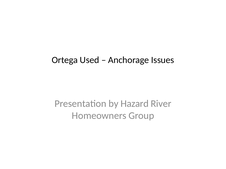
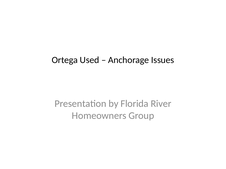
Hazard: Hazard -> Florida
